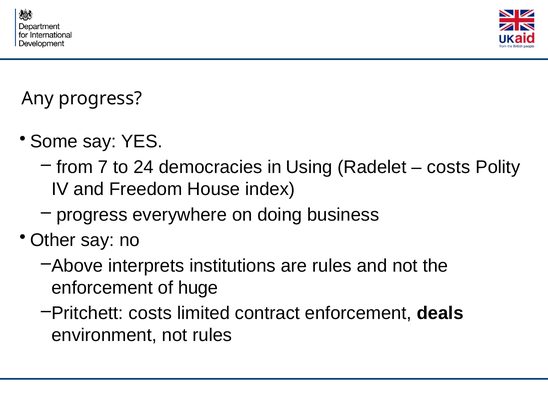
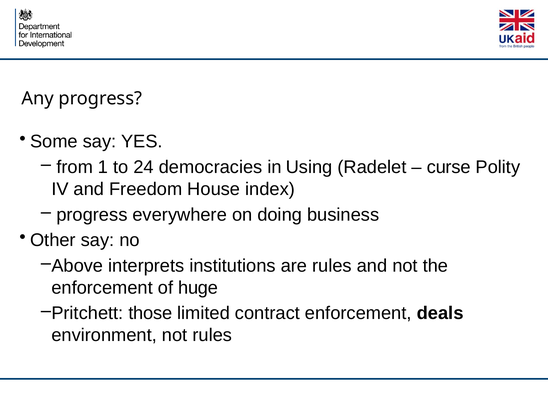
7: 7 -> 1
costs at (449, 167): costs -> curse
Pritchett costs: costs -> those
